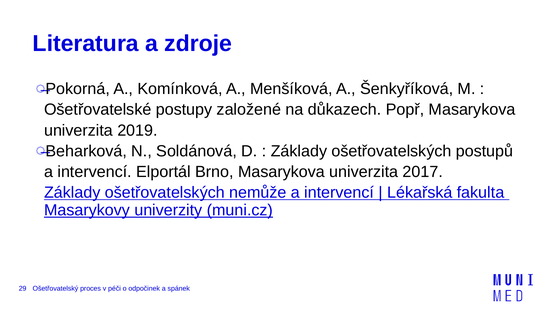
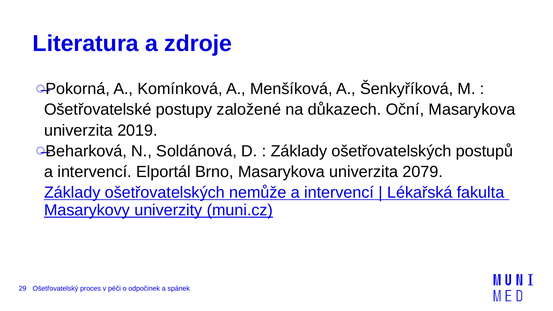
Popř: Popř -> Oční
2017: 2017 -> 2079
